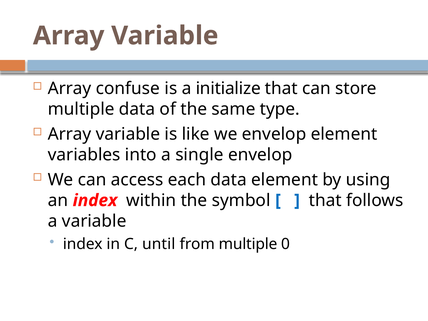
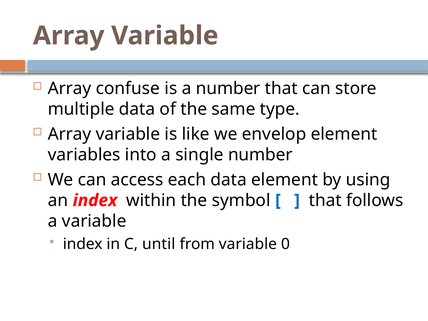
a initialize: initialize -> number
single envelop: envelop -> number
from multiple: multiple -> variable
